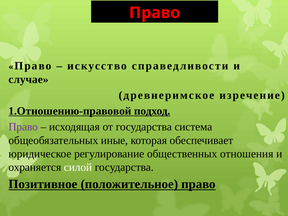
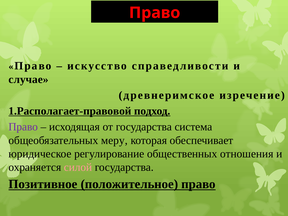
1.Отношению-правовой: 1.Отношению-правовой -> 1.Располагает-правовой
иные: иные -> меру
силой colour: white -> pink
